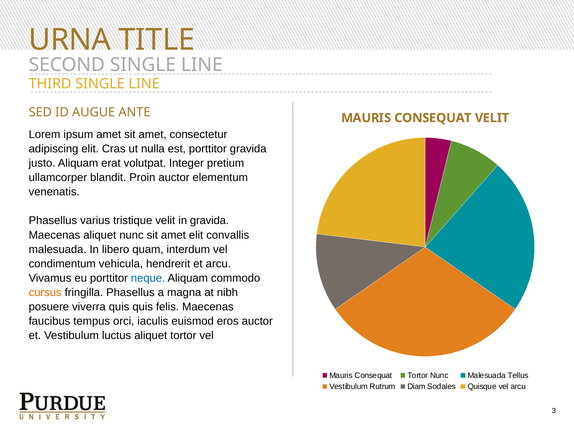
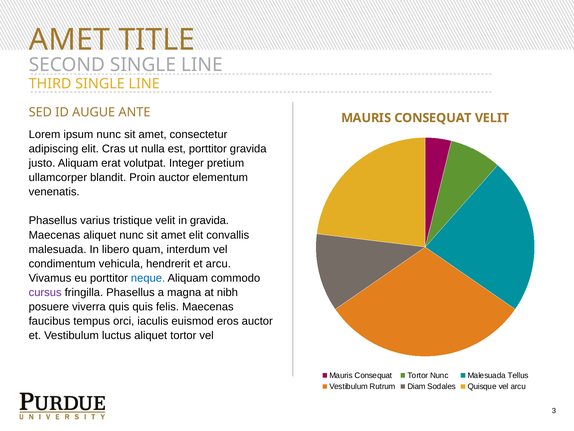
URNA at (70, 40): URNA -> AMET
ipsum amet: amet -> nunc
cursus colour: orange -> purple
